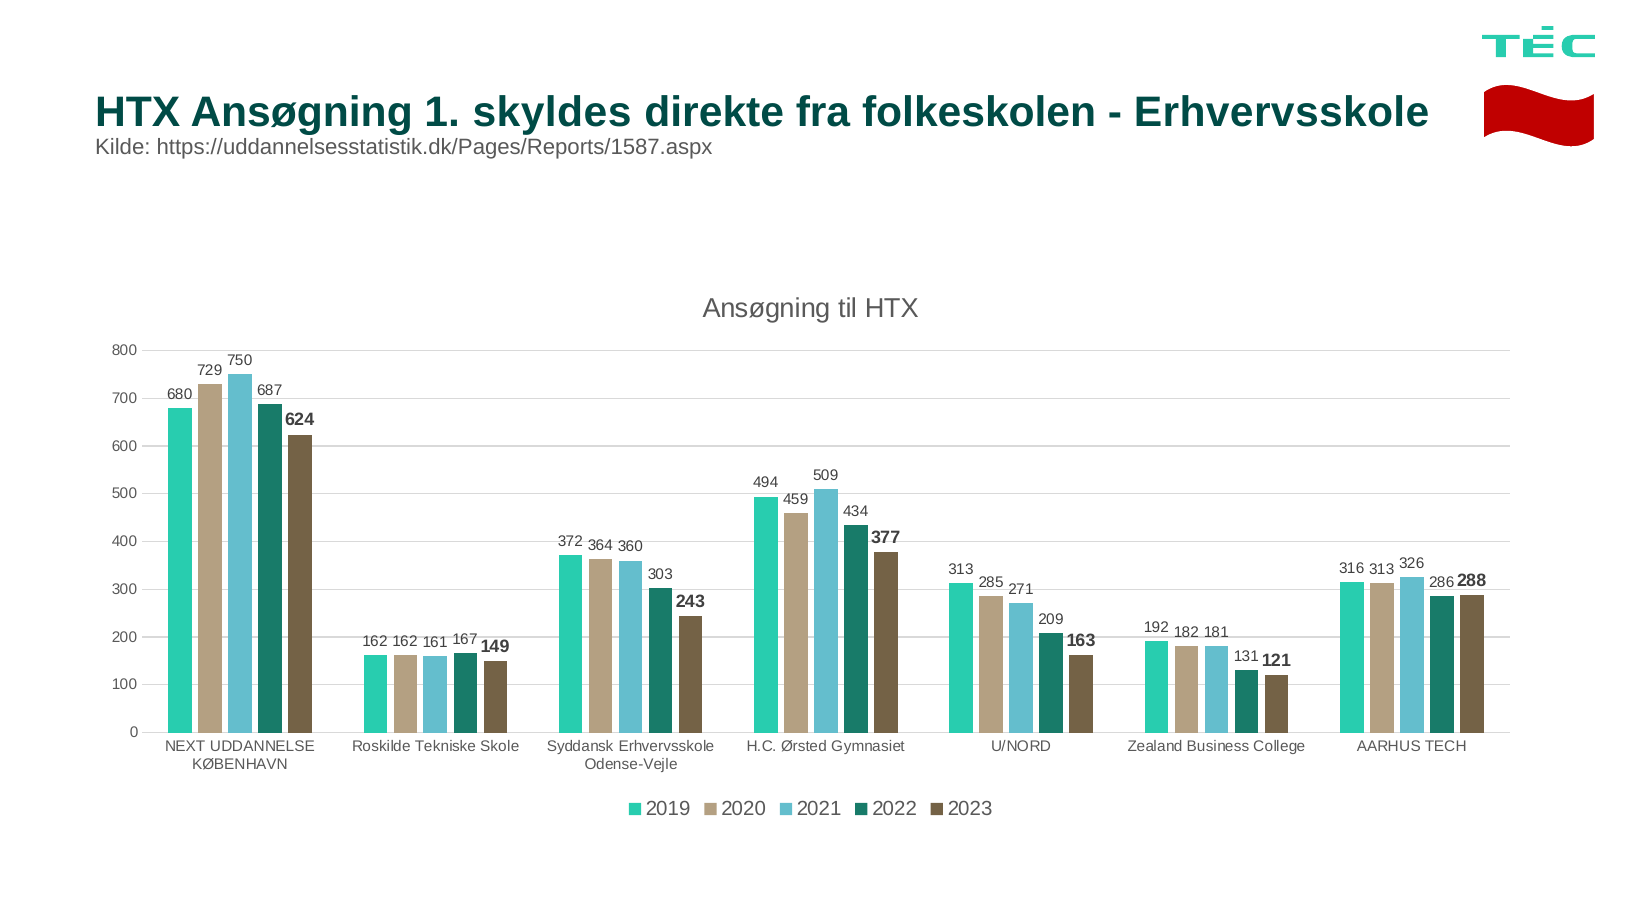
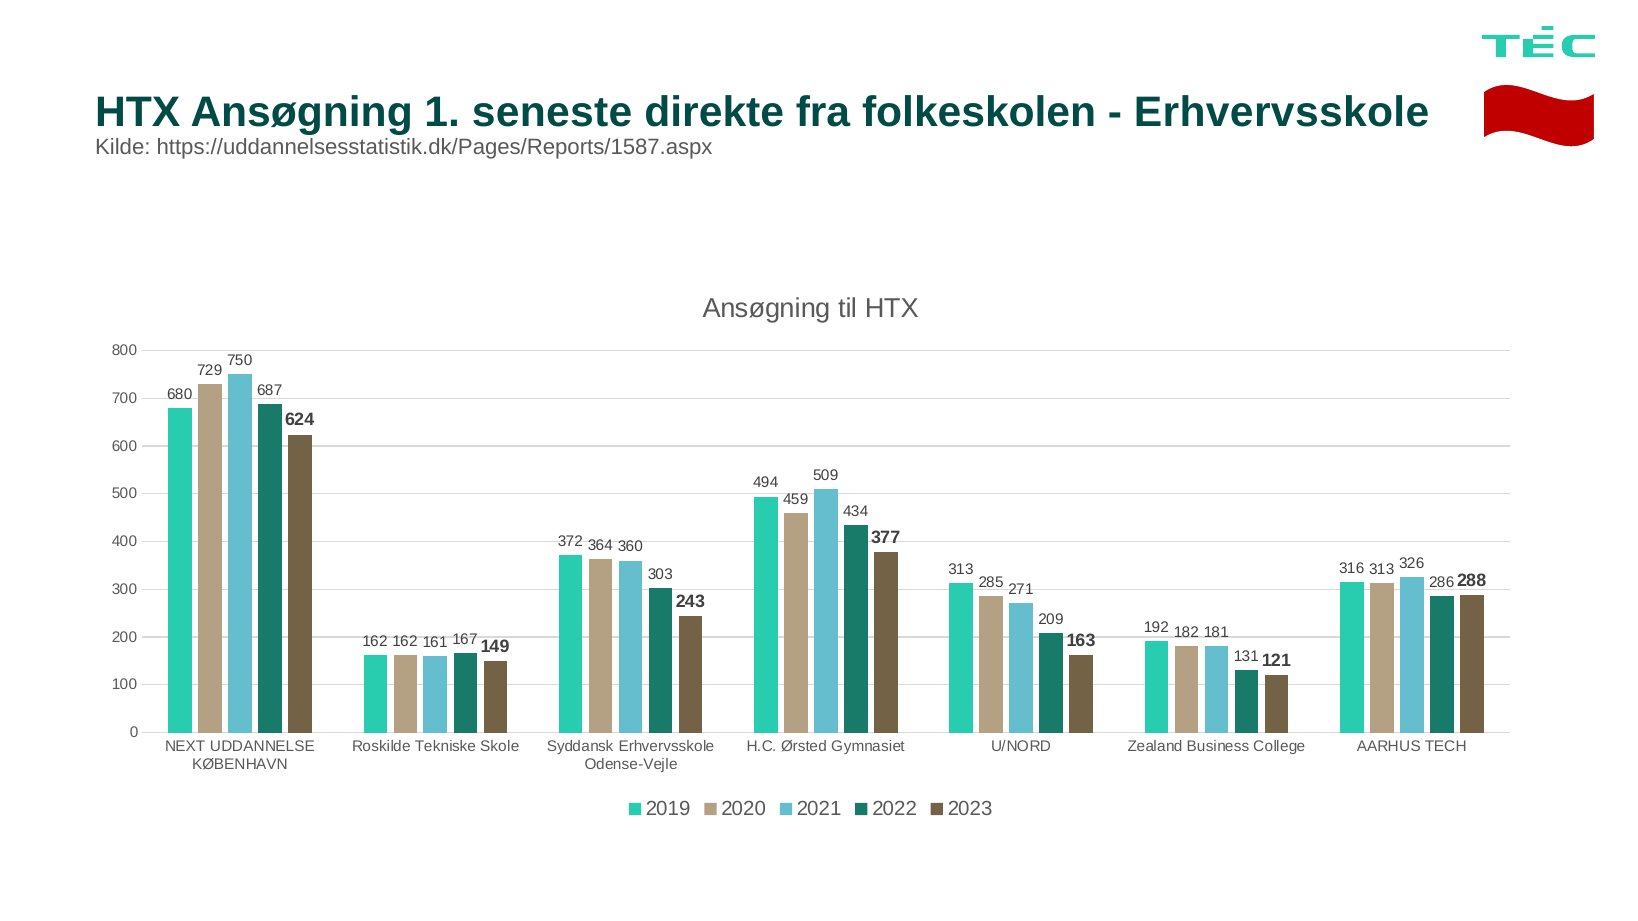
skyldes: skyldes -> seneste
